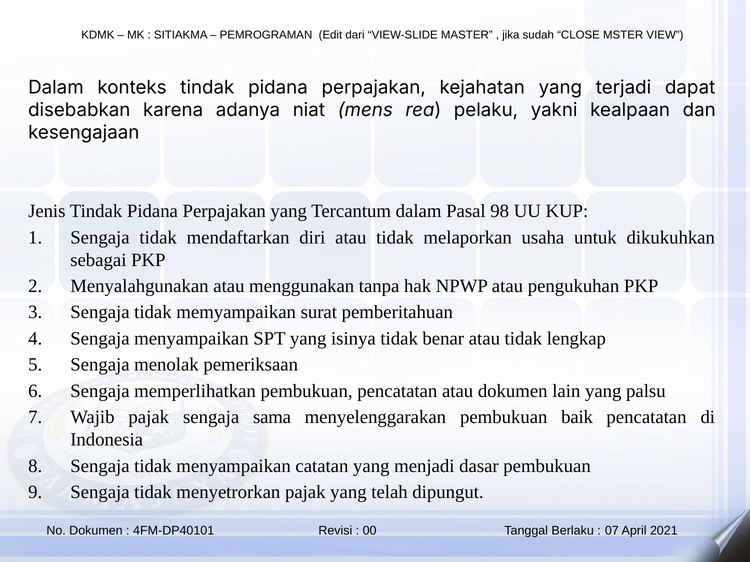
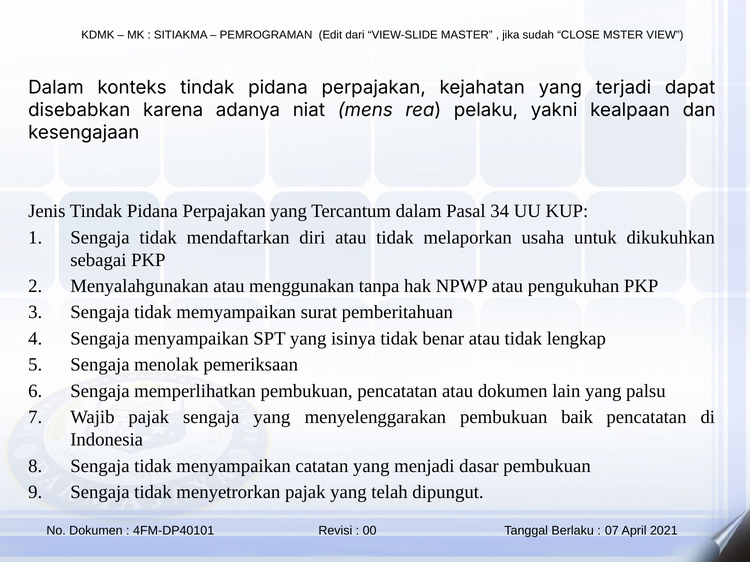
98: 98 -> 34
sengaja sama: sama -> yang
